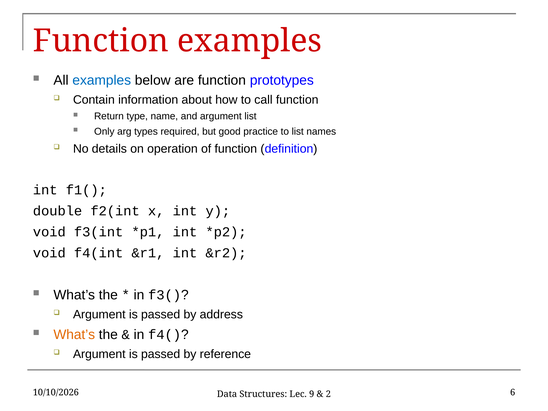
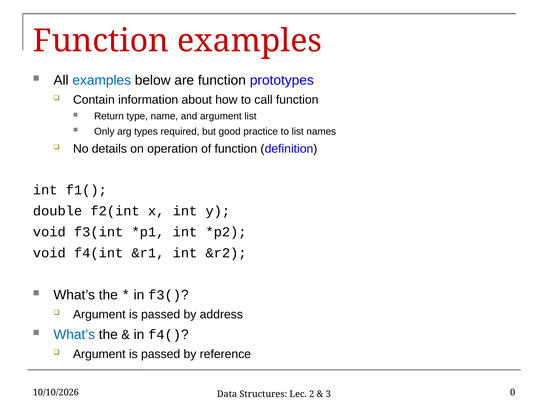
What’s at (74, 335) colour: orange -> blue
6: 6 -> 0
9: 9 -> 2
2: 2 -> 3
